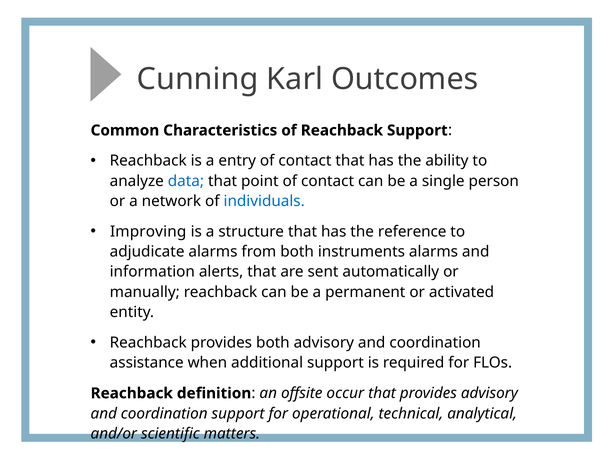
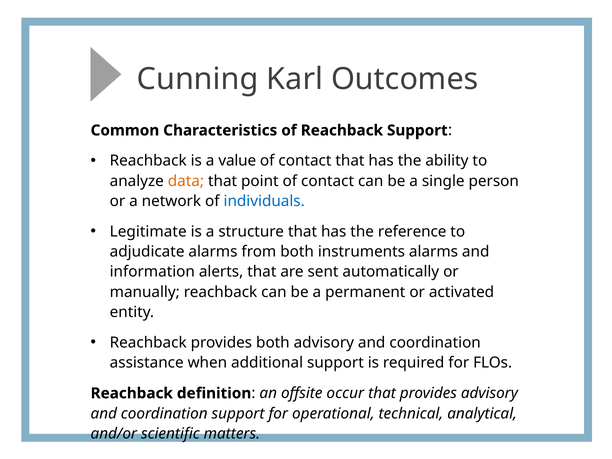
entry: entry -> value
data colour: blue -> orange
Improving: Improving -> Legitimate
